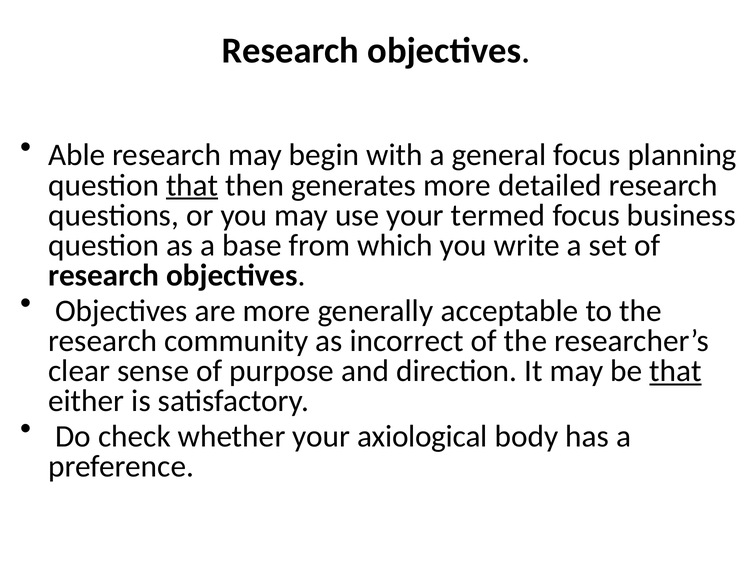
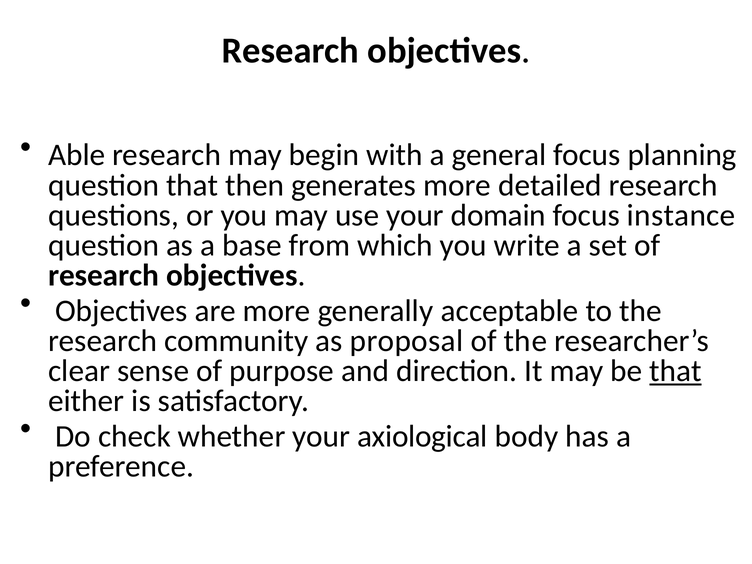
that at (192, 185) underline: present -> none
termed: termed -> domain
business: business -> instance
incorrect: incorrect -> proposal
